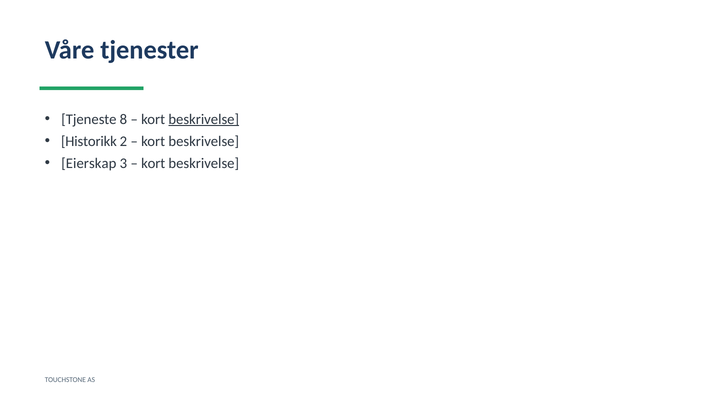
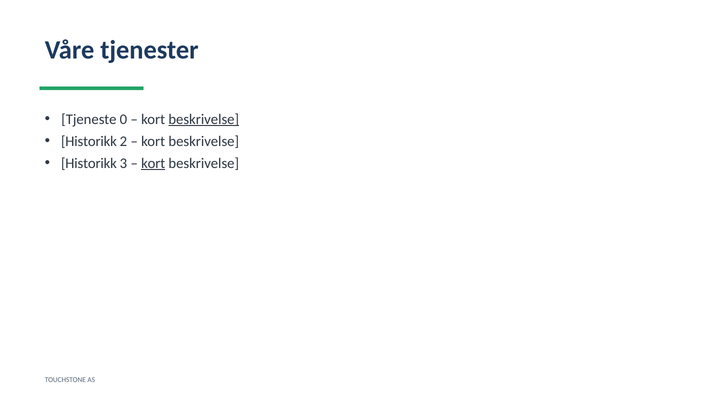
8: 8 -> 0
Eierskap at (89, 163): Eierskap -> Historikk
kort at (153, 163) underline: none -> present
